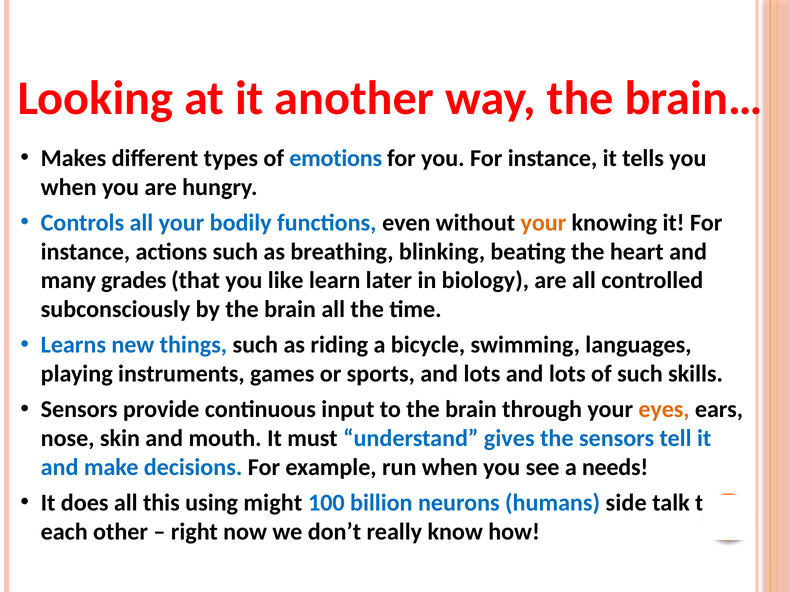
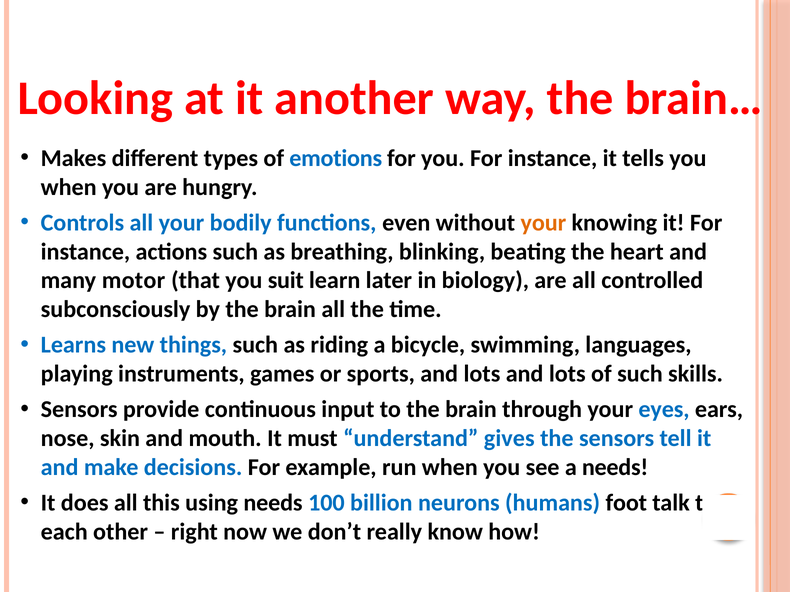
grades: grades -> motor
like: like -> suit
eyes colour: orange -> blue
using might: might -> needs
side: side -> foot
